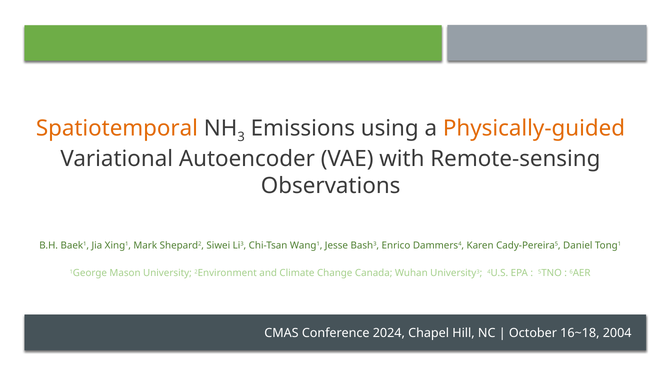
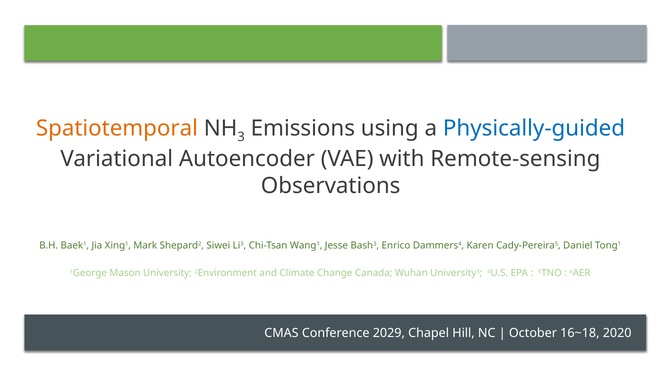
Physically-guided colour: orange -> blue
2024: 2024 -> 2029
2004: 2004 -> 2020
